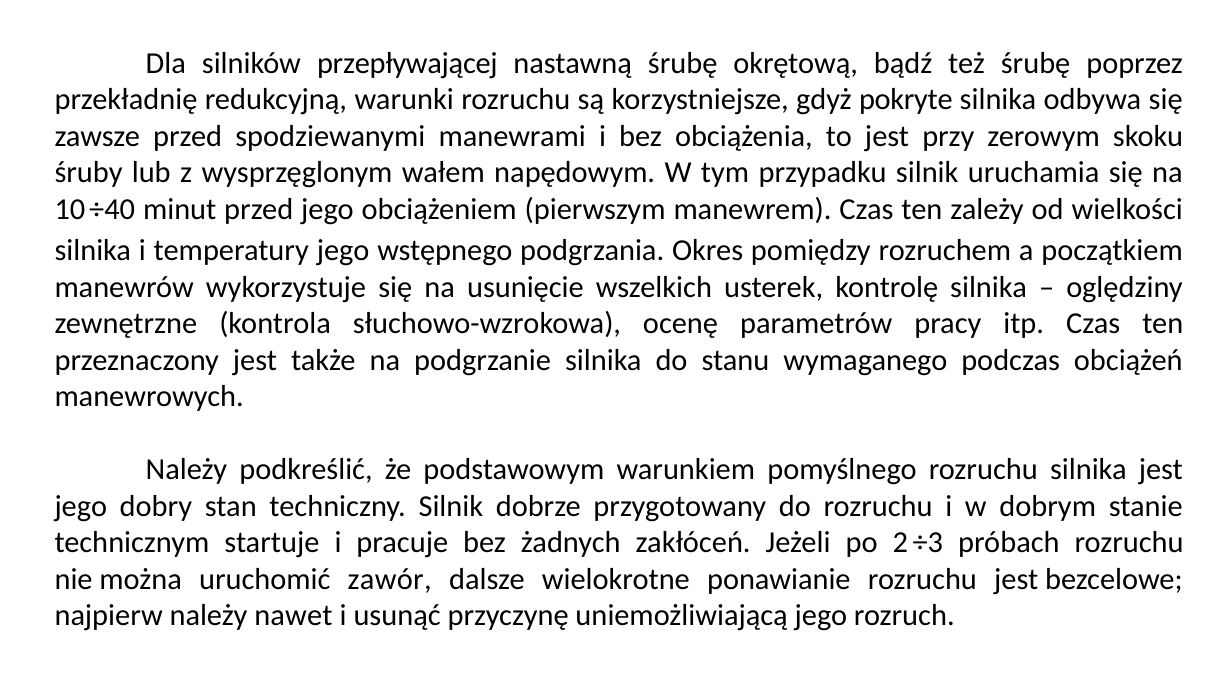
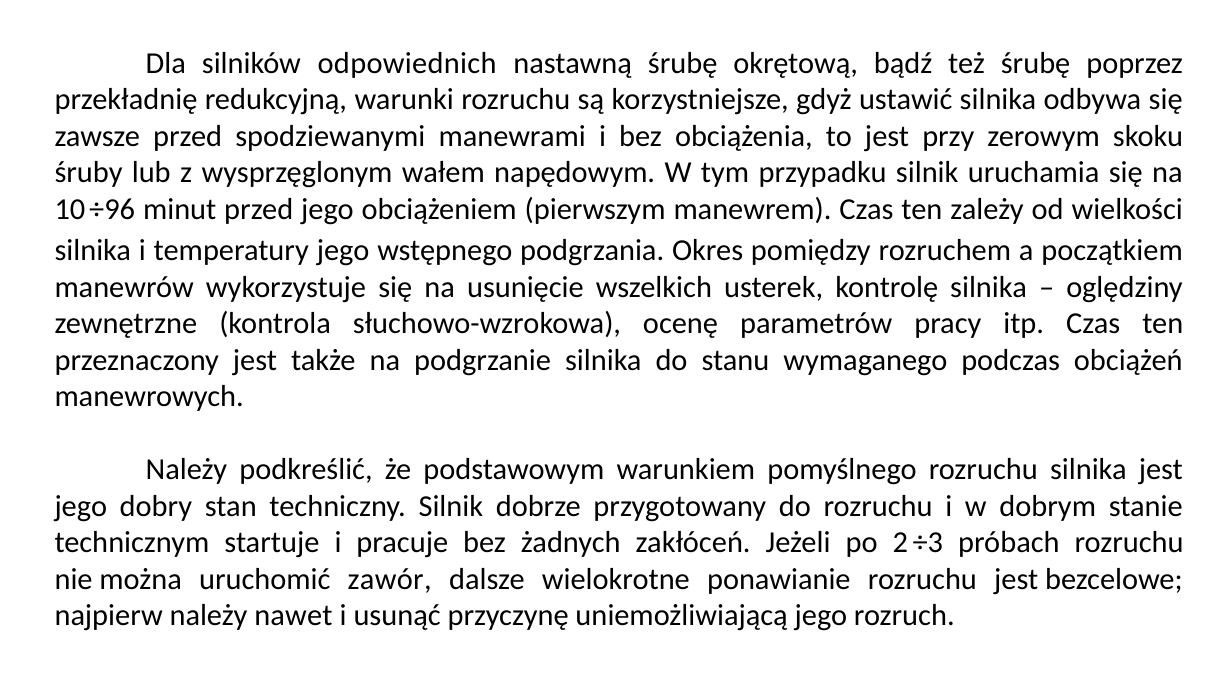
przepływającej: przepływającej -> odpowiednich
pokryte: pokryte -> ustawić
÷40: ÷40 -> ÷96
